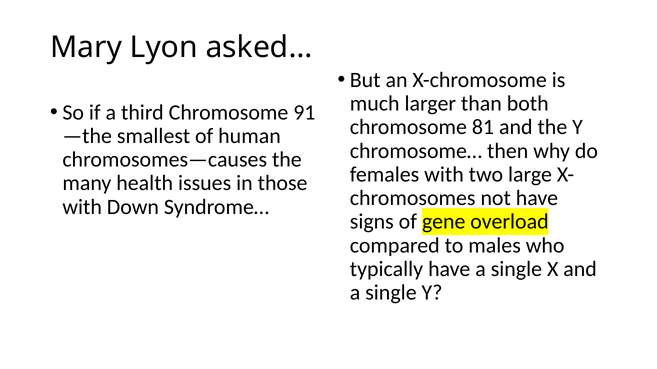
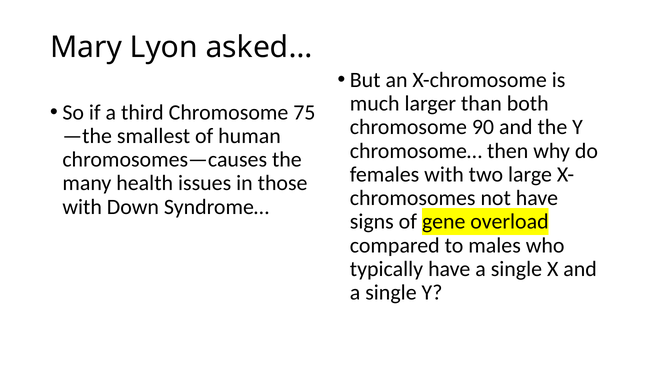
91: 91 -> 75
81: 81 -> 90
